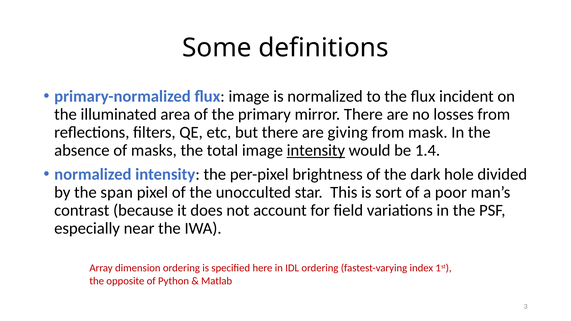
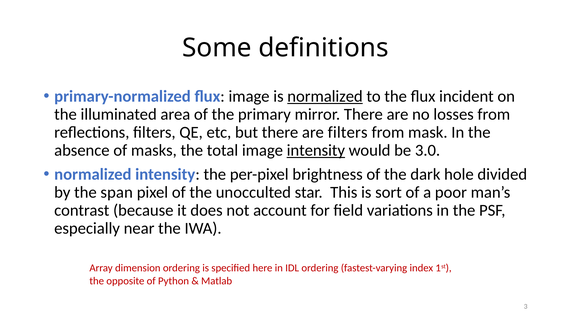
normalized at (325, 97) underline: none -> present
are giving: giving -> filters
1.4: 1.4 -> 3.0
